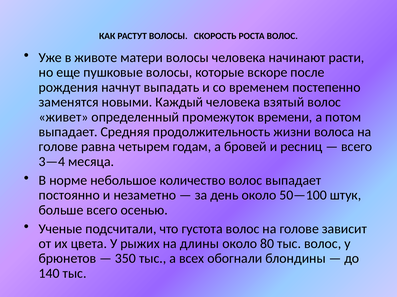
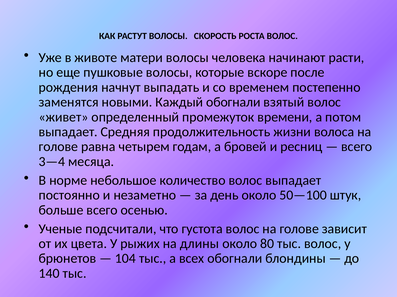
Каждый человека: человека -> обогнали
350: 350 -> 104
